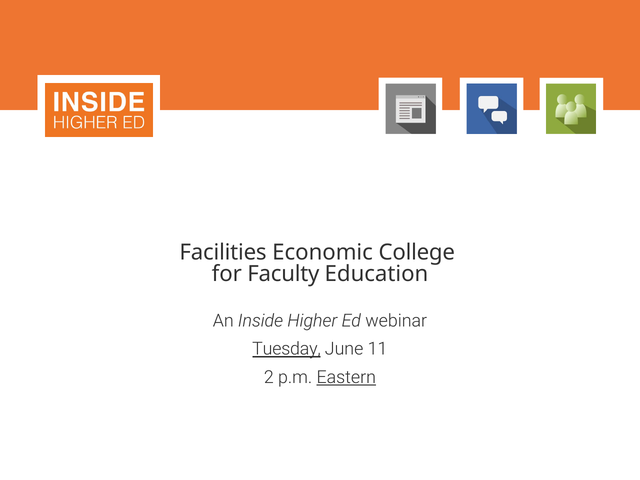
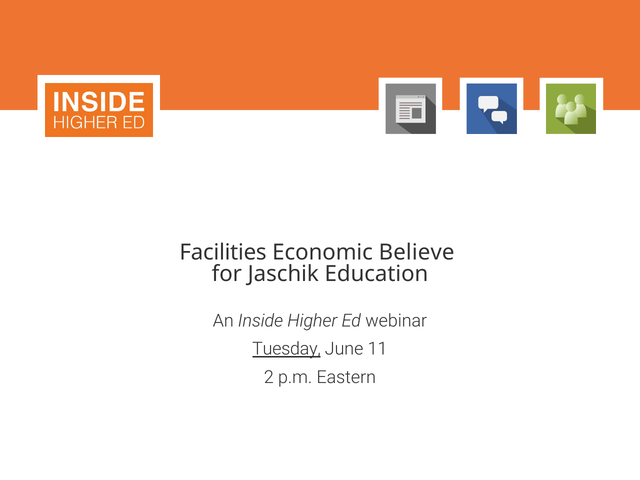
College: College -> Believe
Faculty: Faculty -> Jaschik
Eastern underline: present -> none
